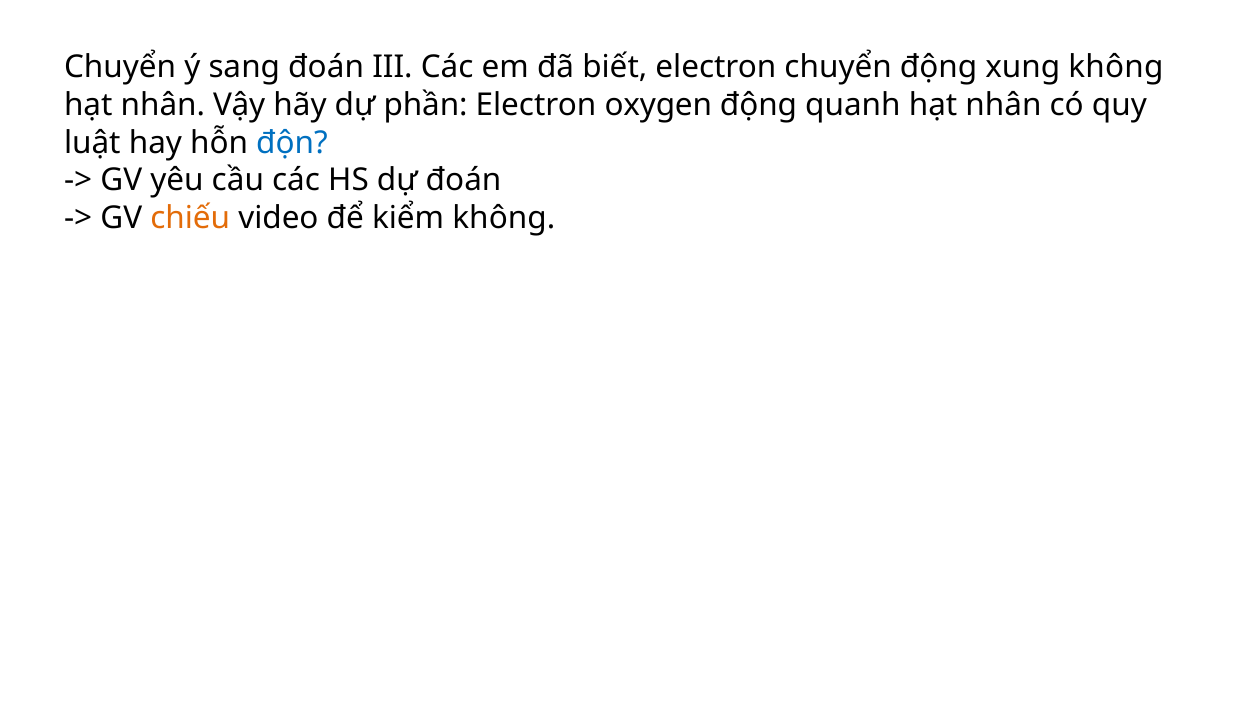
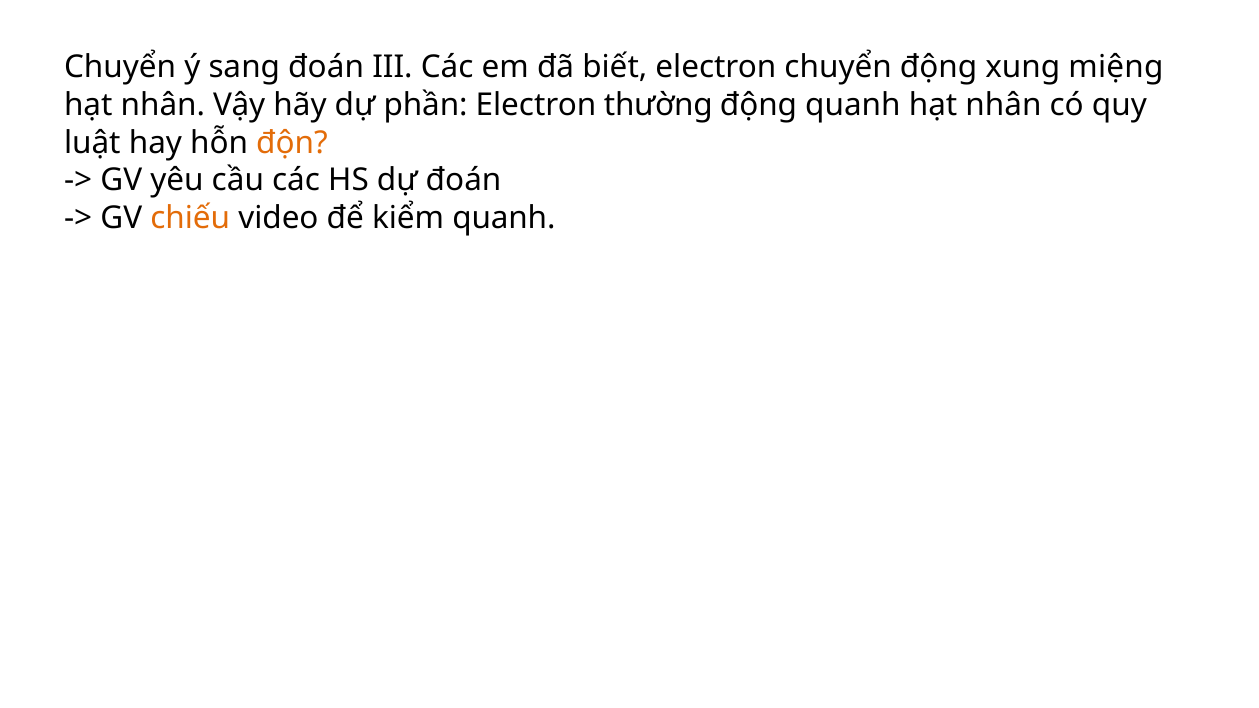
xung không: không -> miệng
oxygen: oxygen -> thường
độn colour: blue -> orange
kiểm không: không -> quanh
